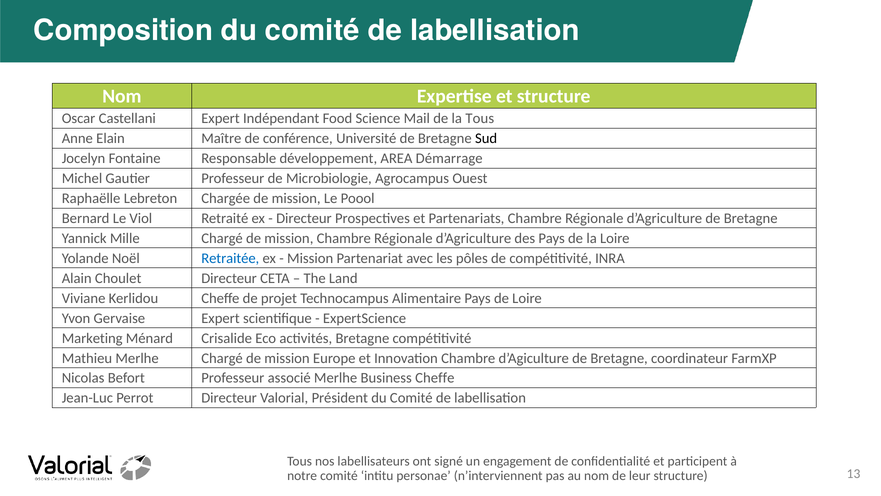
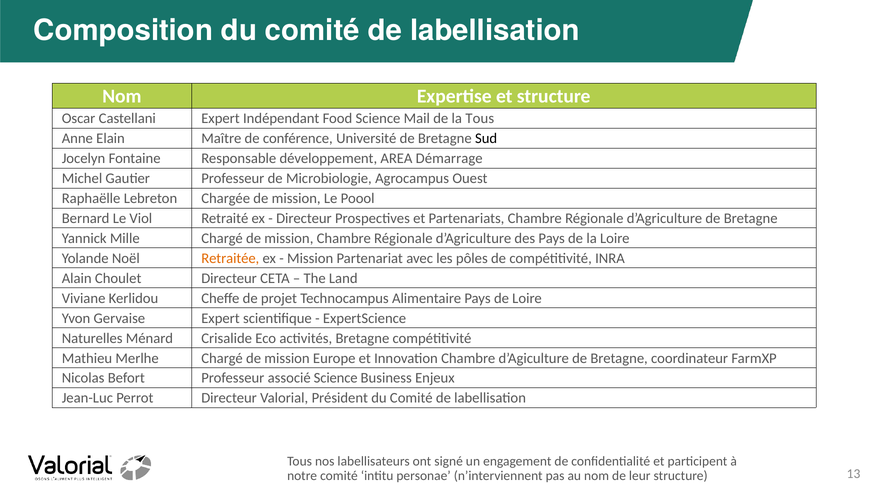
Retraitée colour: blue -> orange
Marketing: Marketing -> Naturelles
associé Merlhe: Merlhe -> Science
Business Cheffe: Cheffe -> Enjeux
